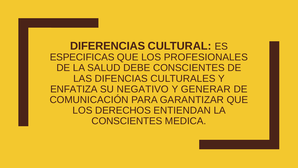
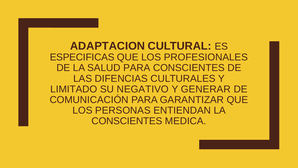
DIFERENCIAS: DIFERENCIAS -> ADAPTACION
SALUD DEBE: DEBE -> PARA
ENFATIZA: ENFATIZA -> LIMITADO
DERECHOS: DERECHOS -> PERSONAS
